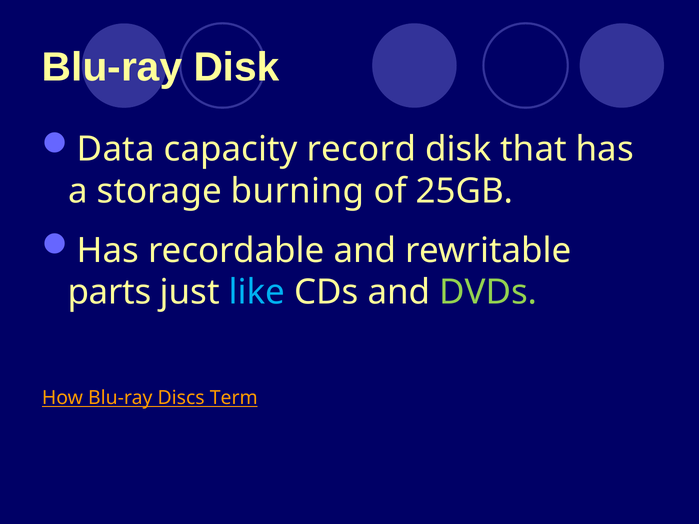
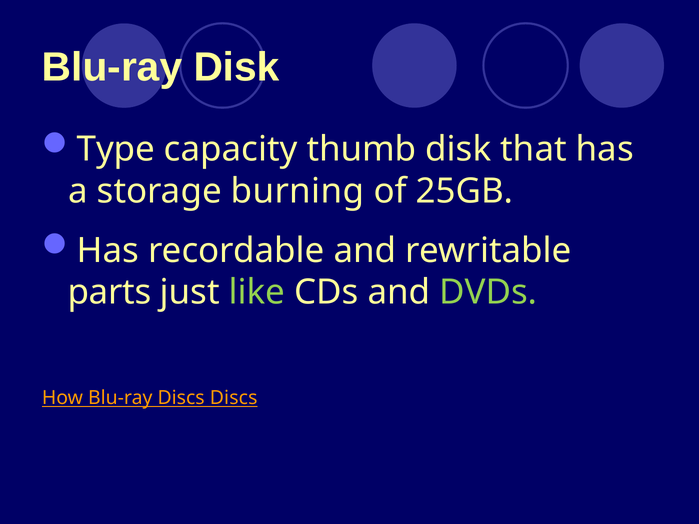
Data: Data -> Type
record: record -> thumb
like colour: light blue -> light green
Discs Term: Term -> Discs
